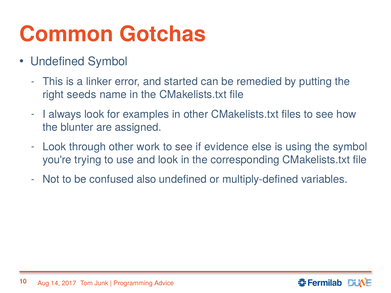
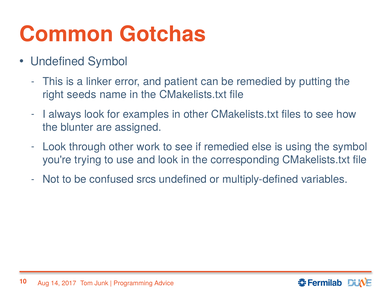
started: started -> patient
if evidence: evidence -> remedied
also: also -> srcs
